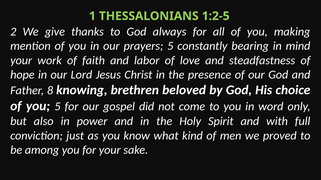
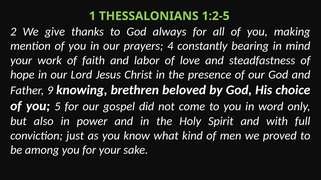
prayers 5: 5 -> 4
8: 8 -> 9
